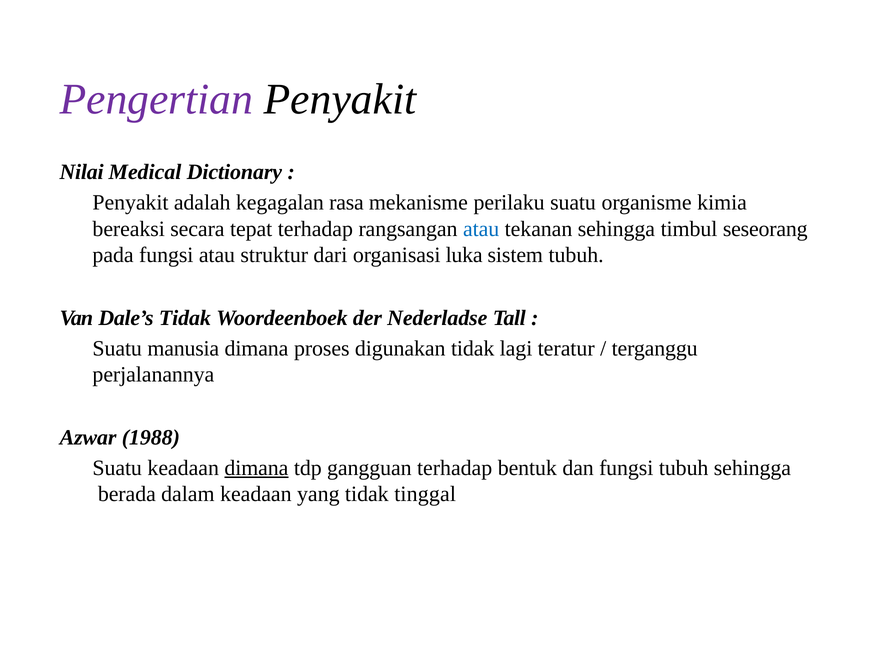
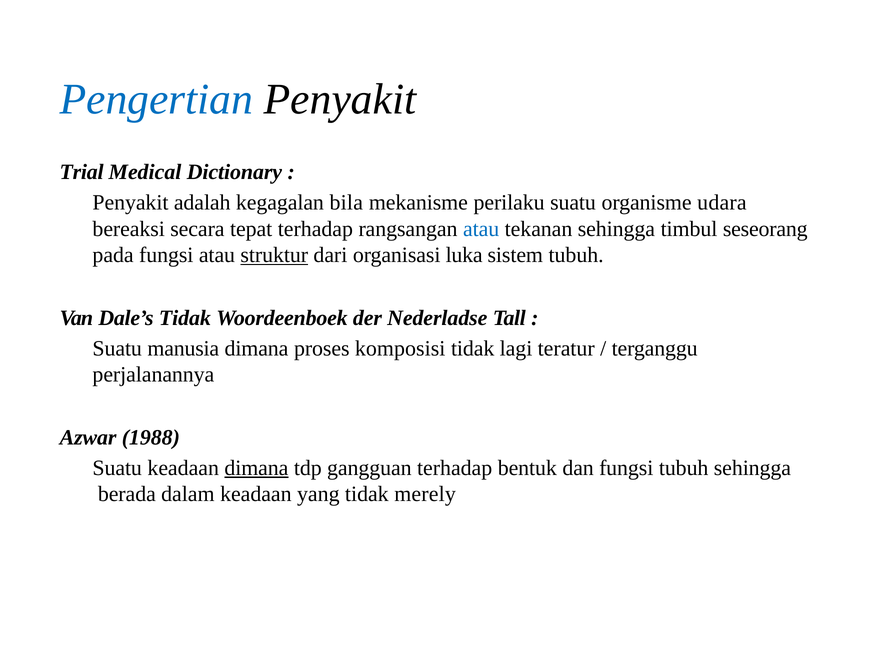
Pengertian colour: purple -> blue
Nilai: Nilai -> Trial
rasa: rasa -> bila
kimia: kimia -> udara
struktur underline: none -> present
digunakan: digunakan -> komposisi
tinggal: tinggal -> merely
